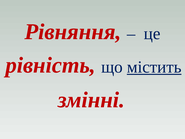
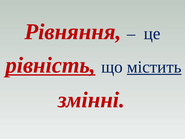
рівність underline: none -> present
